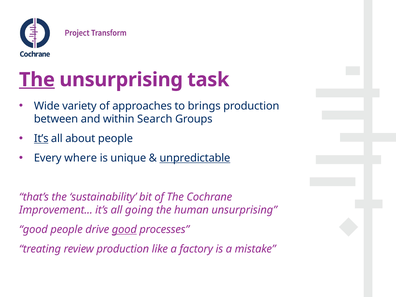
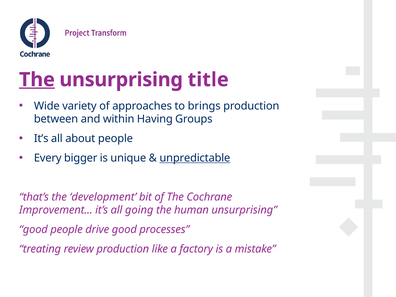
task: task -> title
Search: Search -> Having
It’s at (41, 139) underline: present -> none
where: where -> bigger
sustainability: sustainability -> development
good at (124, 230) underline: present -> none
